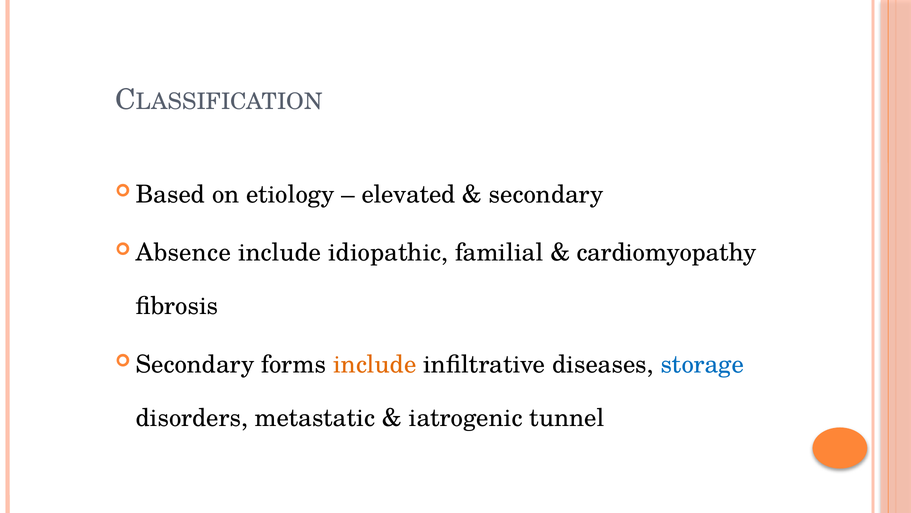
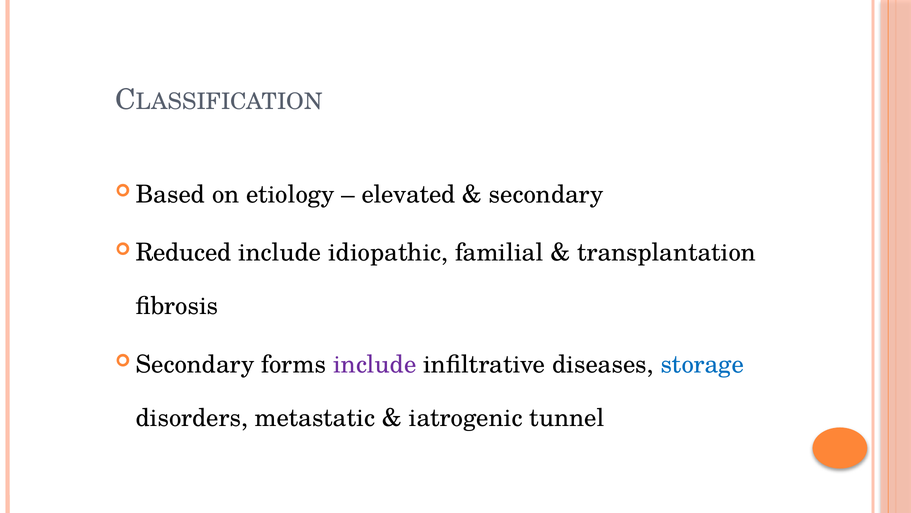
Absence: Absence -> Reduced
cardiomyopathy: cardiomyopathy -> transplantation
include at (375, 364) colour: orange -> purple
